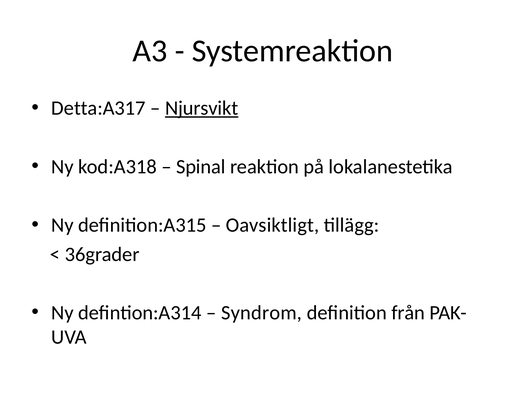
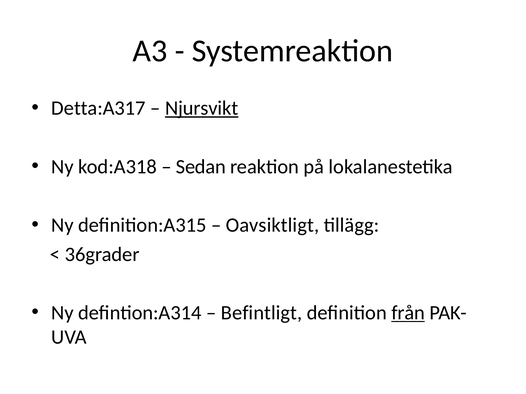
Spinal: Spinal -> Sedan
Syndrom: Syndrom -> Befintligt
från underline: none -> present
